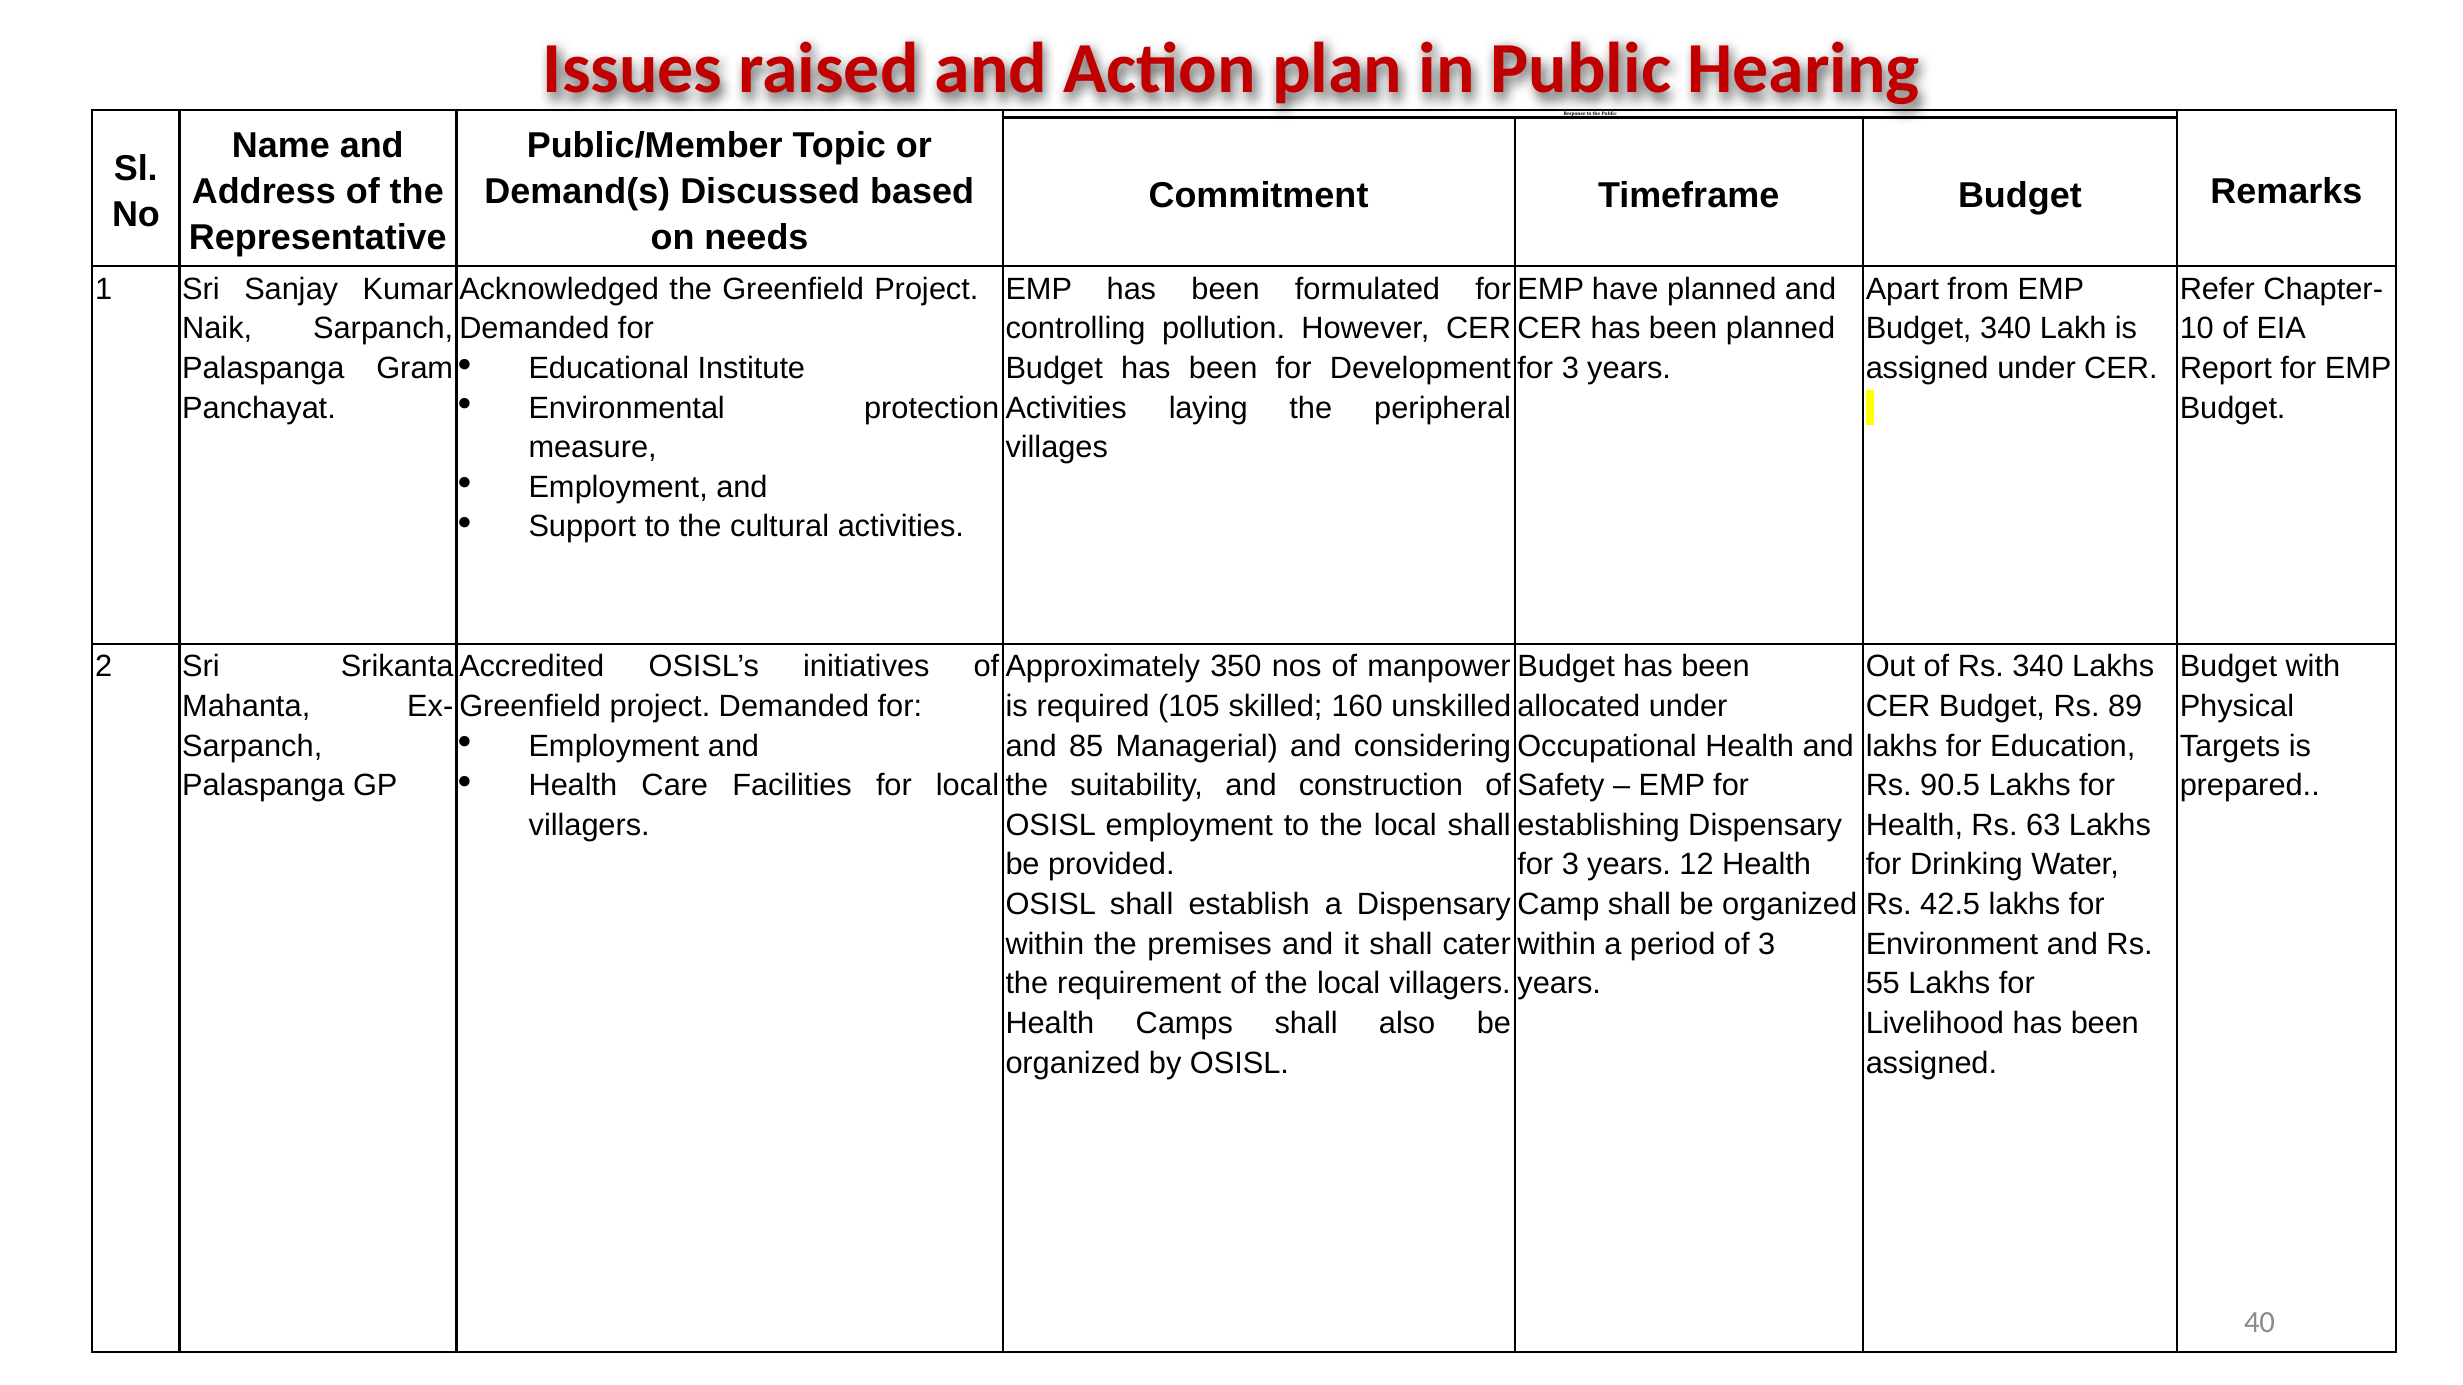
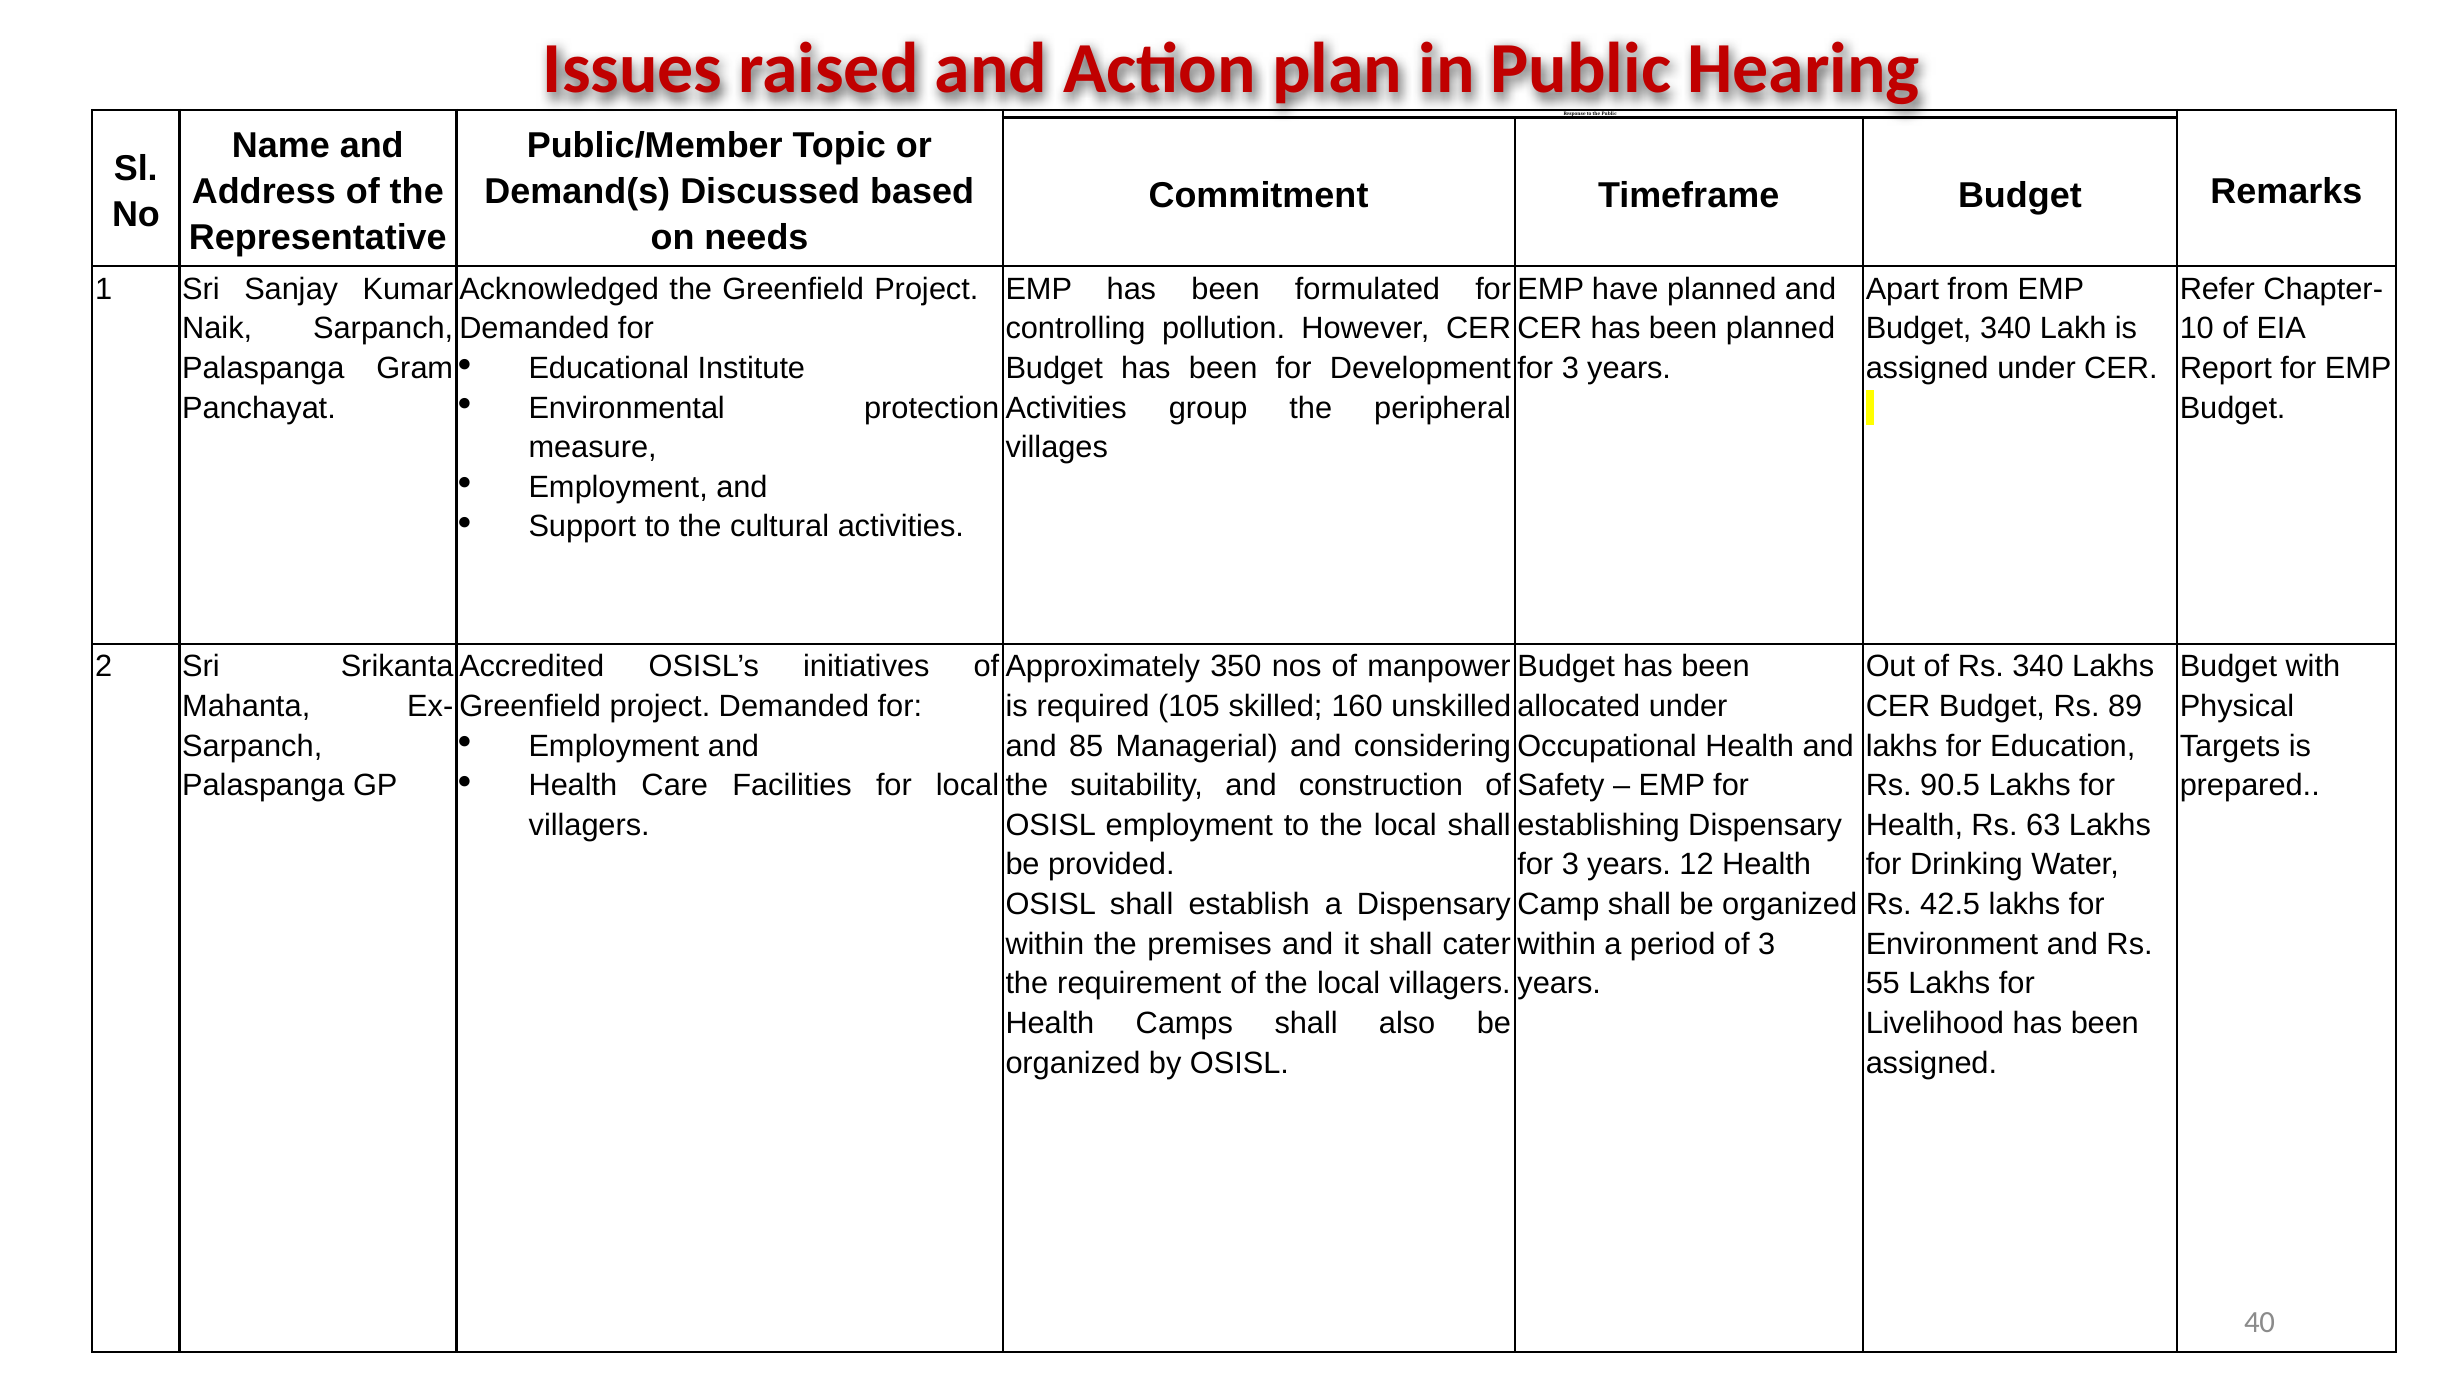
laying: laying -> group
